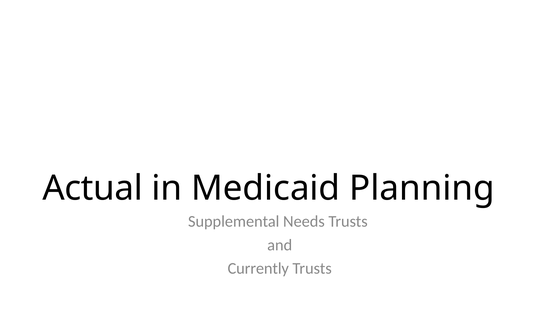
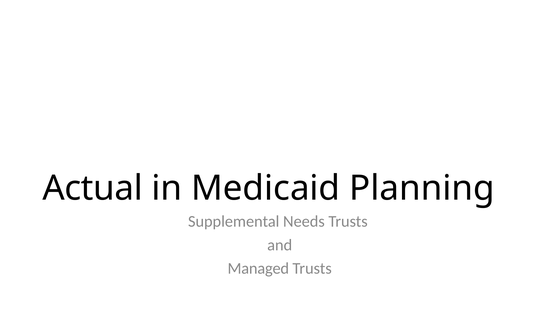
Currently: Currently -> Managed
